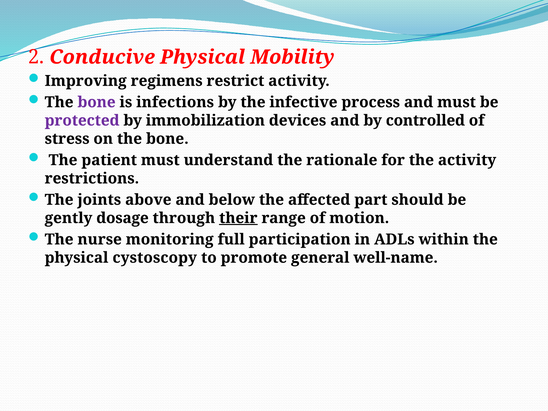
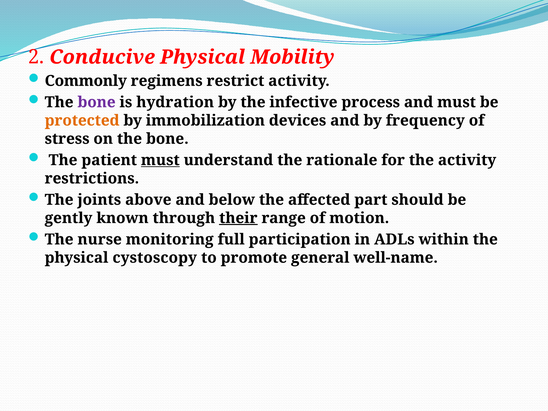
Improving: Improving -> Commonly
infections: infections -> hydration
protected colour: purple -> orange
controlled: controlled -> frequency
must at (160, 160) underline: none -> present
dosage: dosage -> known
